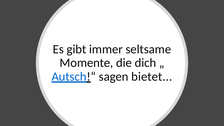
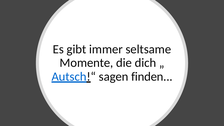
bietet: bietet -> finden
